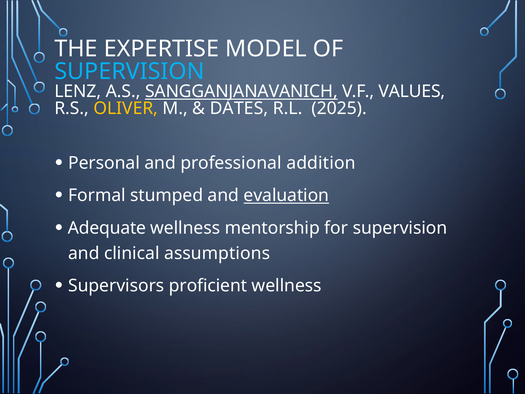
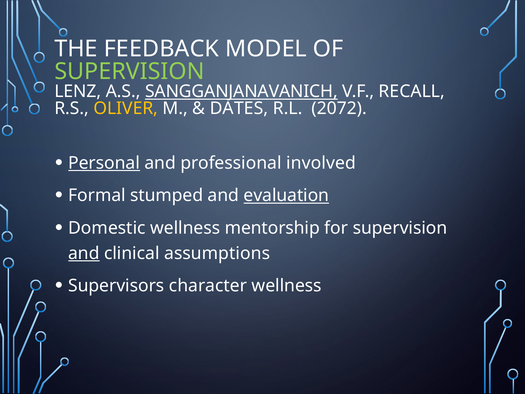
EXPERTISE: EXPERTISE -> FEEDBACK
SUPERVISION at (129, 71) colour: light blue -> light green
VALUES: VALUES -> RECALL
2025: 2025 -> 2072
Personal underline: none -> present
addition: addition -> involved
Adequate: Adequate -> Domestic
and at (84, 253) underline: none -> present
proficient: proficient -> character
